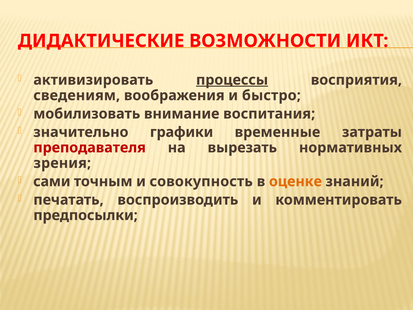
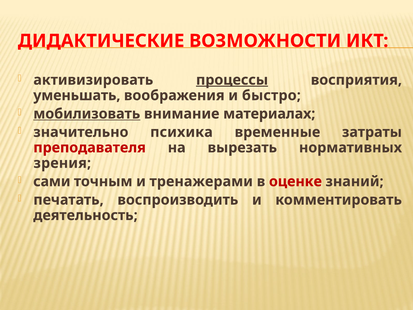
сведениям: сведениям -> уменьшать
мобилизовать underline: none -> present
воспитания: воспитания -> материалах
графики: графики -> психика
совокупность: совокупность -> тренажерами
оценке colour: orange -> red
предпосылки: предпосылки -> деятельность
